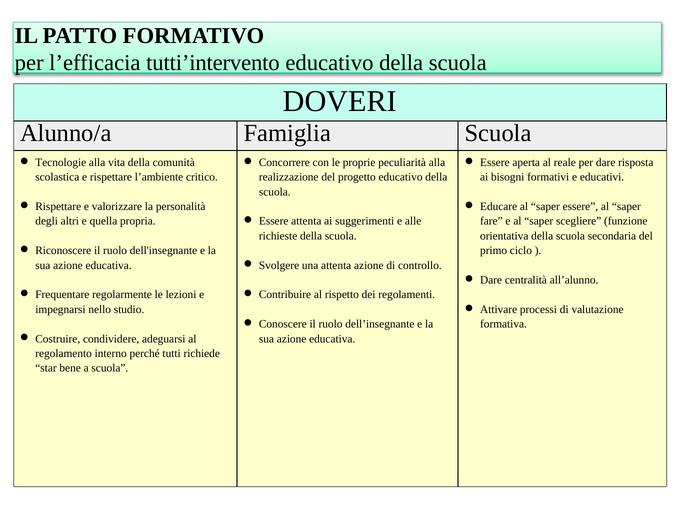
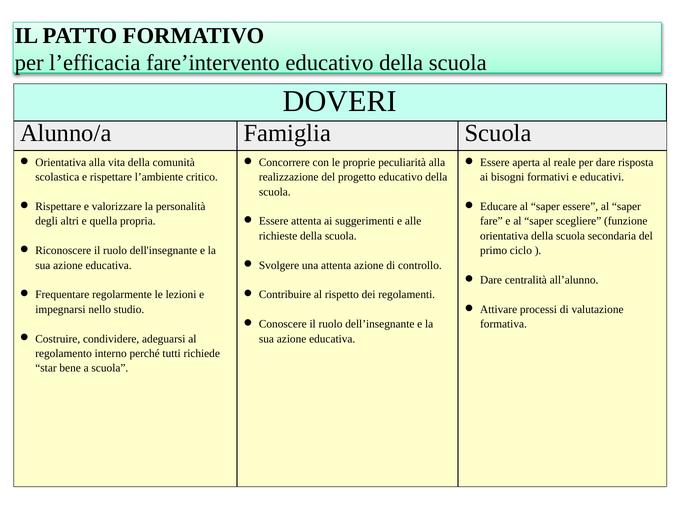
tutti’intervento: tutti’intervento -> fare’intervento
Tecnologie at (61, 162): Tecnologie -> Orientativa
